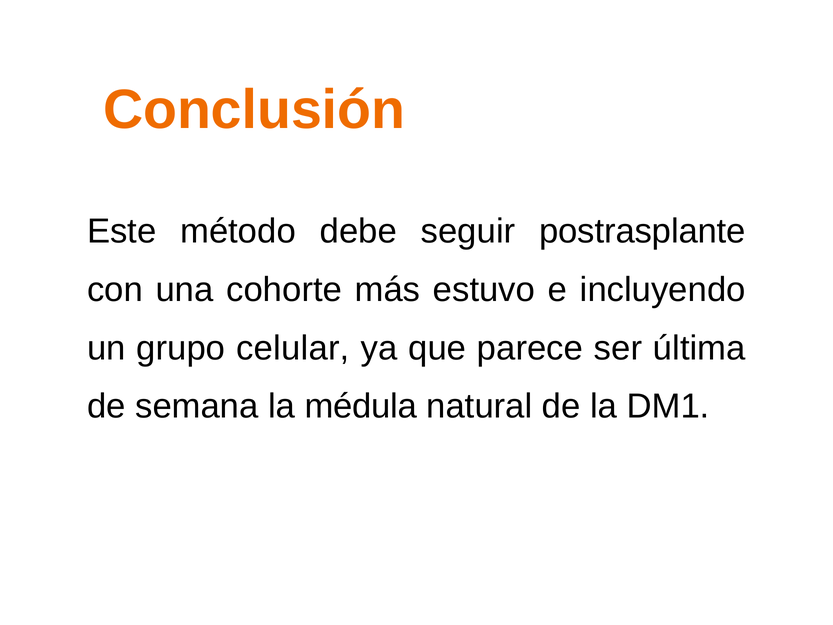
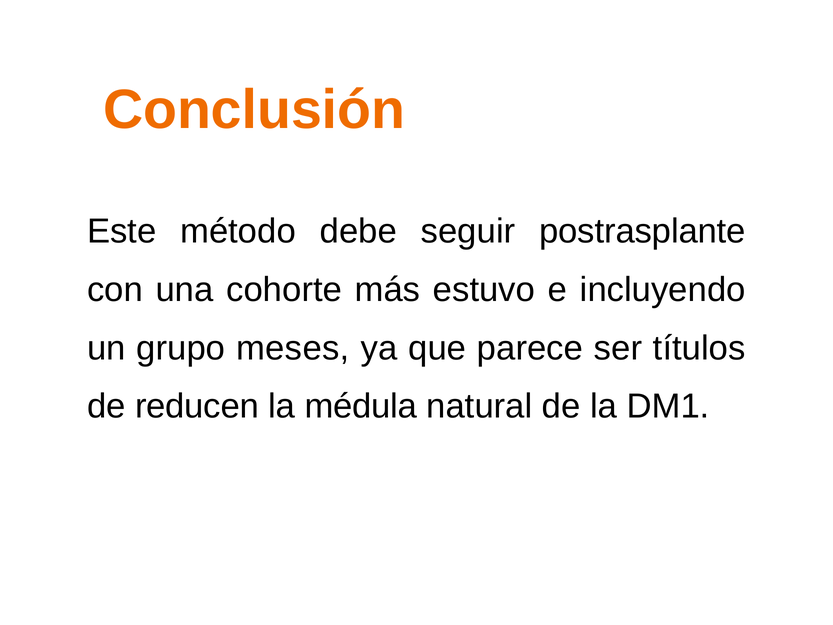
celular: celular -> meses
última: última -> títulos
semana: semana -> reducen
